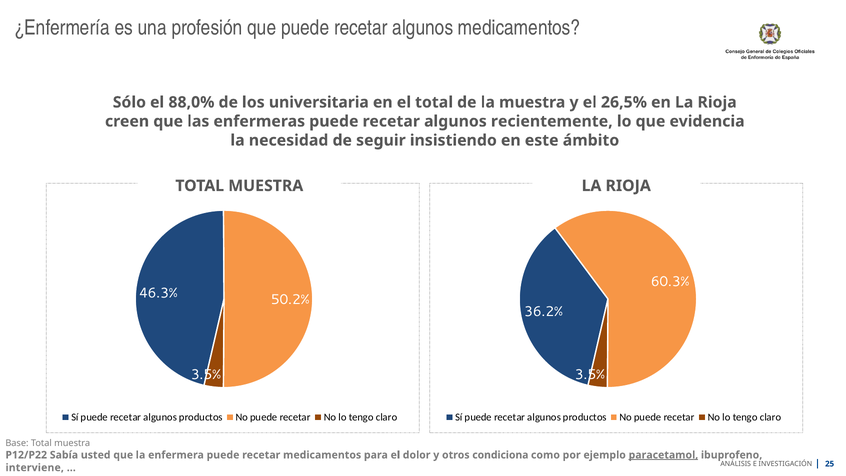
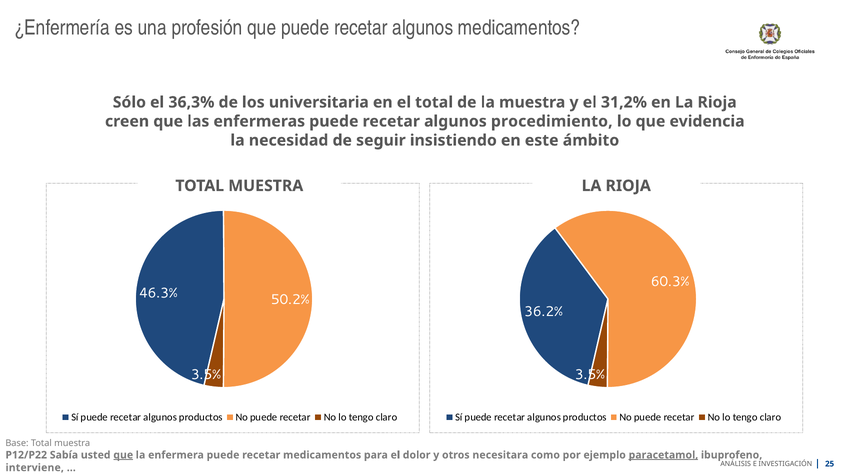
88,0%: 88,0% -> 36,3%
26,5%: 26,5% -> 31,2%
recientemente: recientemente -> procedimiento
que at (123, 455) underline: none -> present
condiciona: condiciona -> necesitara
